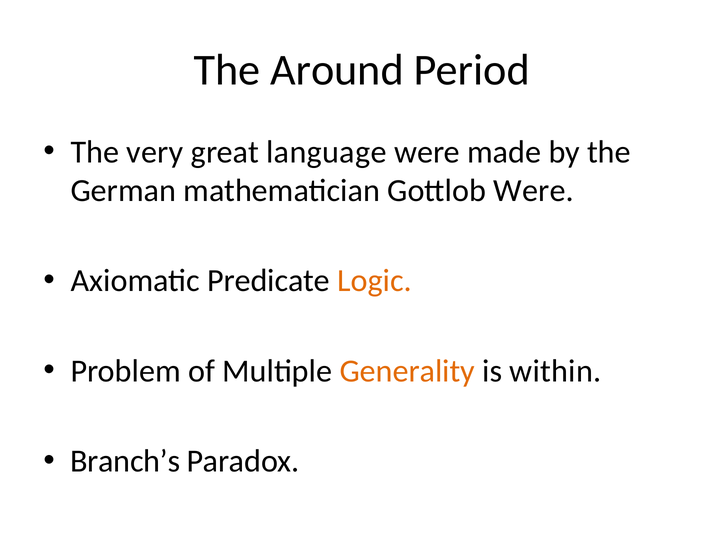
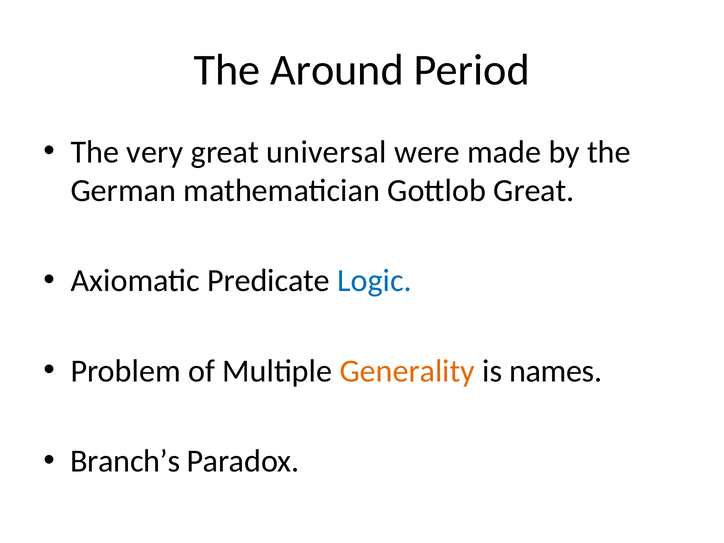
language: language -> universal
Gottlob Were: Were -> Great
Logic colour: orange -> blue
within: within -> names
